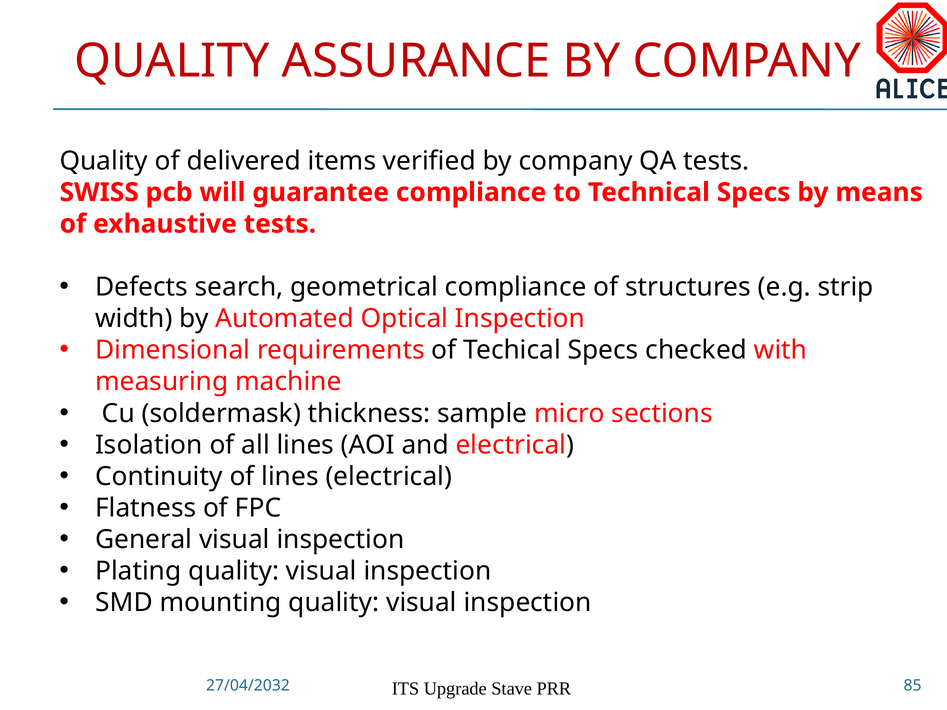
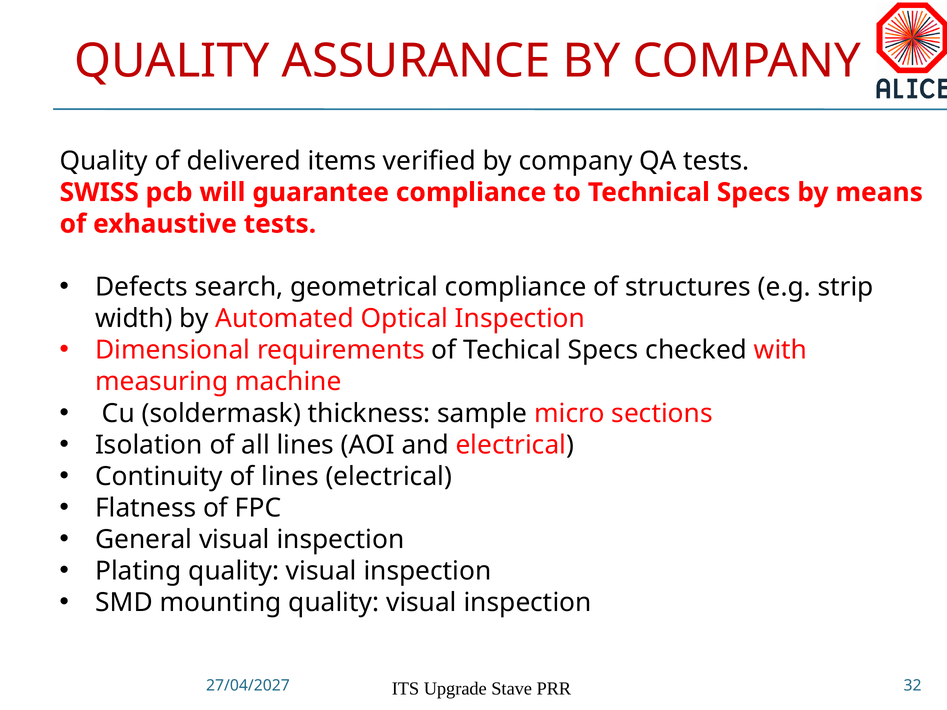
85: 85 -> 32
27/04/2032: 27/04/2032 -> 27/04/2027
